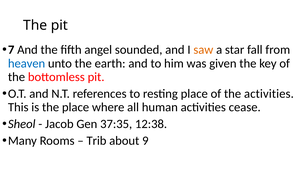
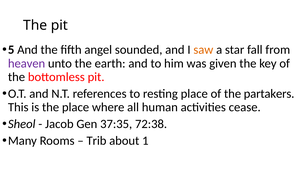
7: 7 -> 5
heaven colour: blue -> purple
the activities: activities -> partakers
12:38: 12:38 -> 72:38
9: 9 -> 1
